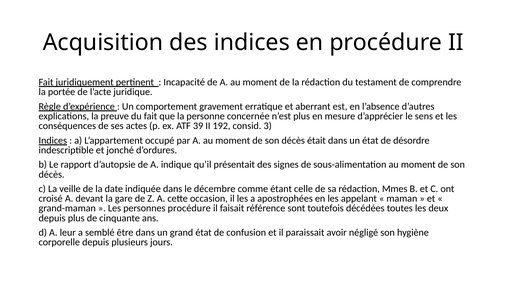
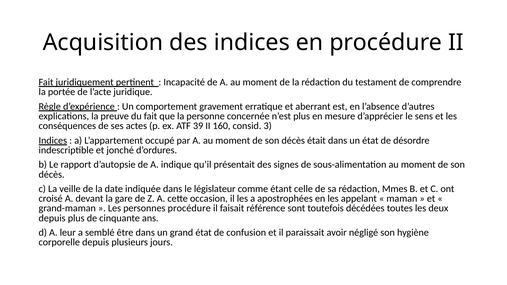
192: 192 -> 160
décembre: décembre -> législateur
